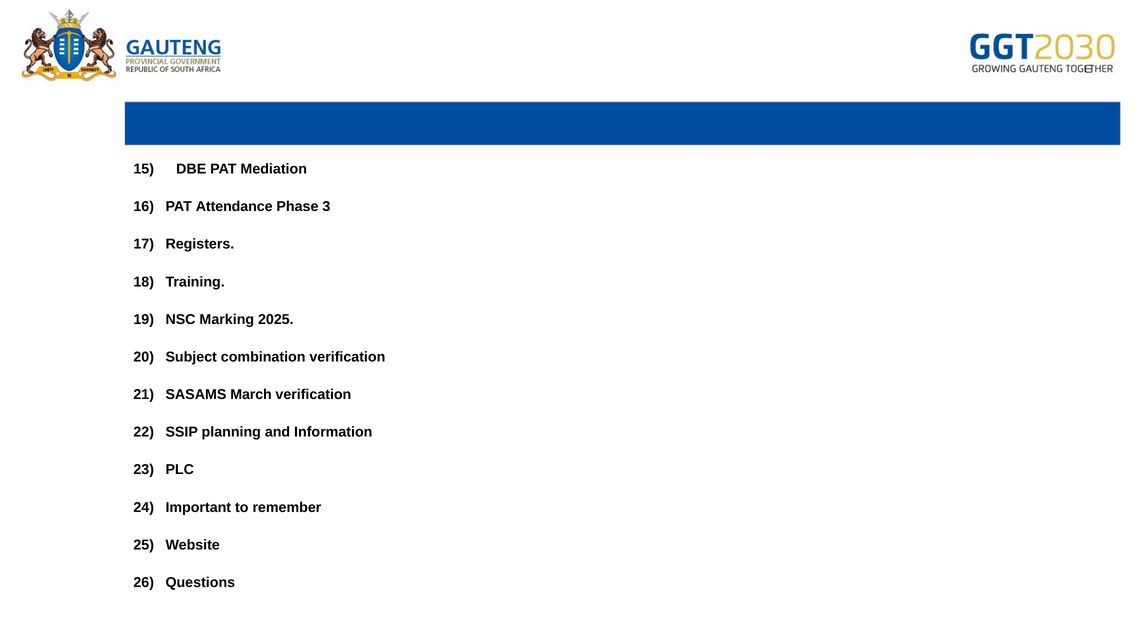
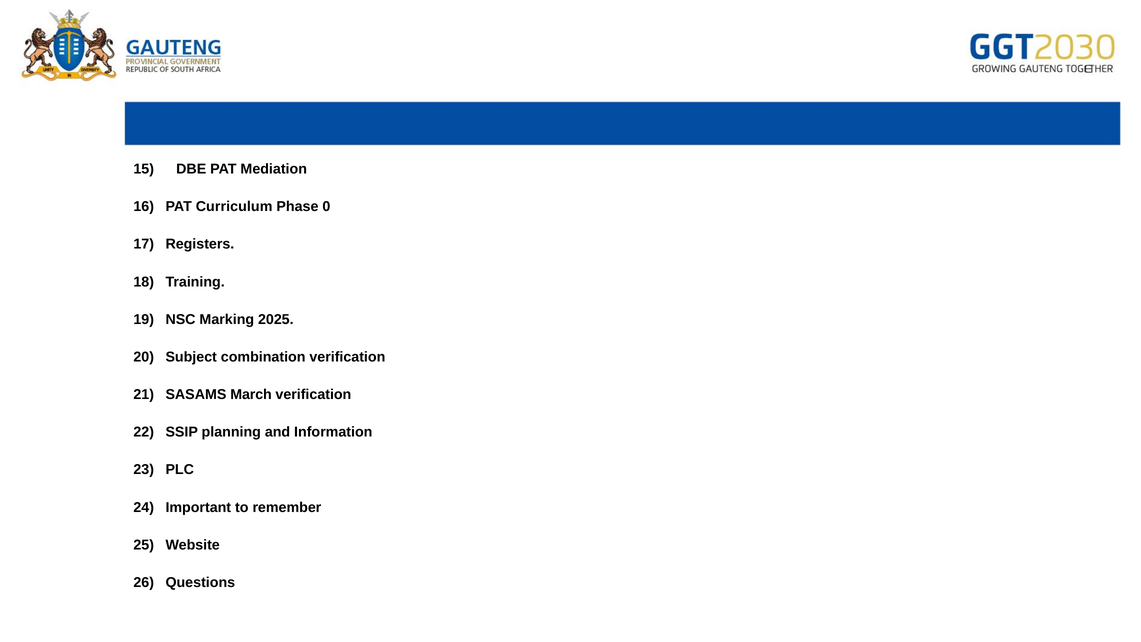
Attendance: Attendance -> Curriculum
3: 3 -> 0
